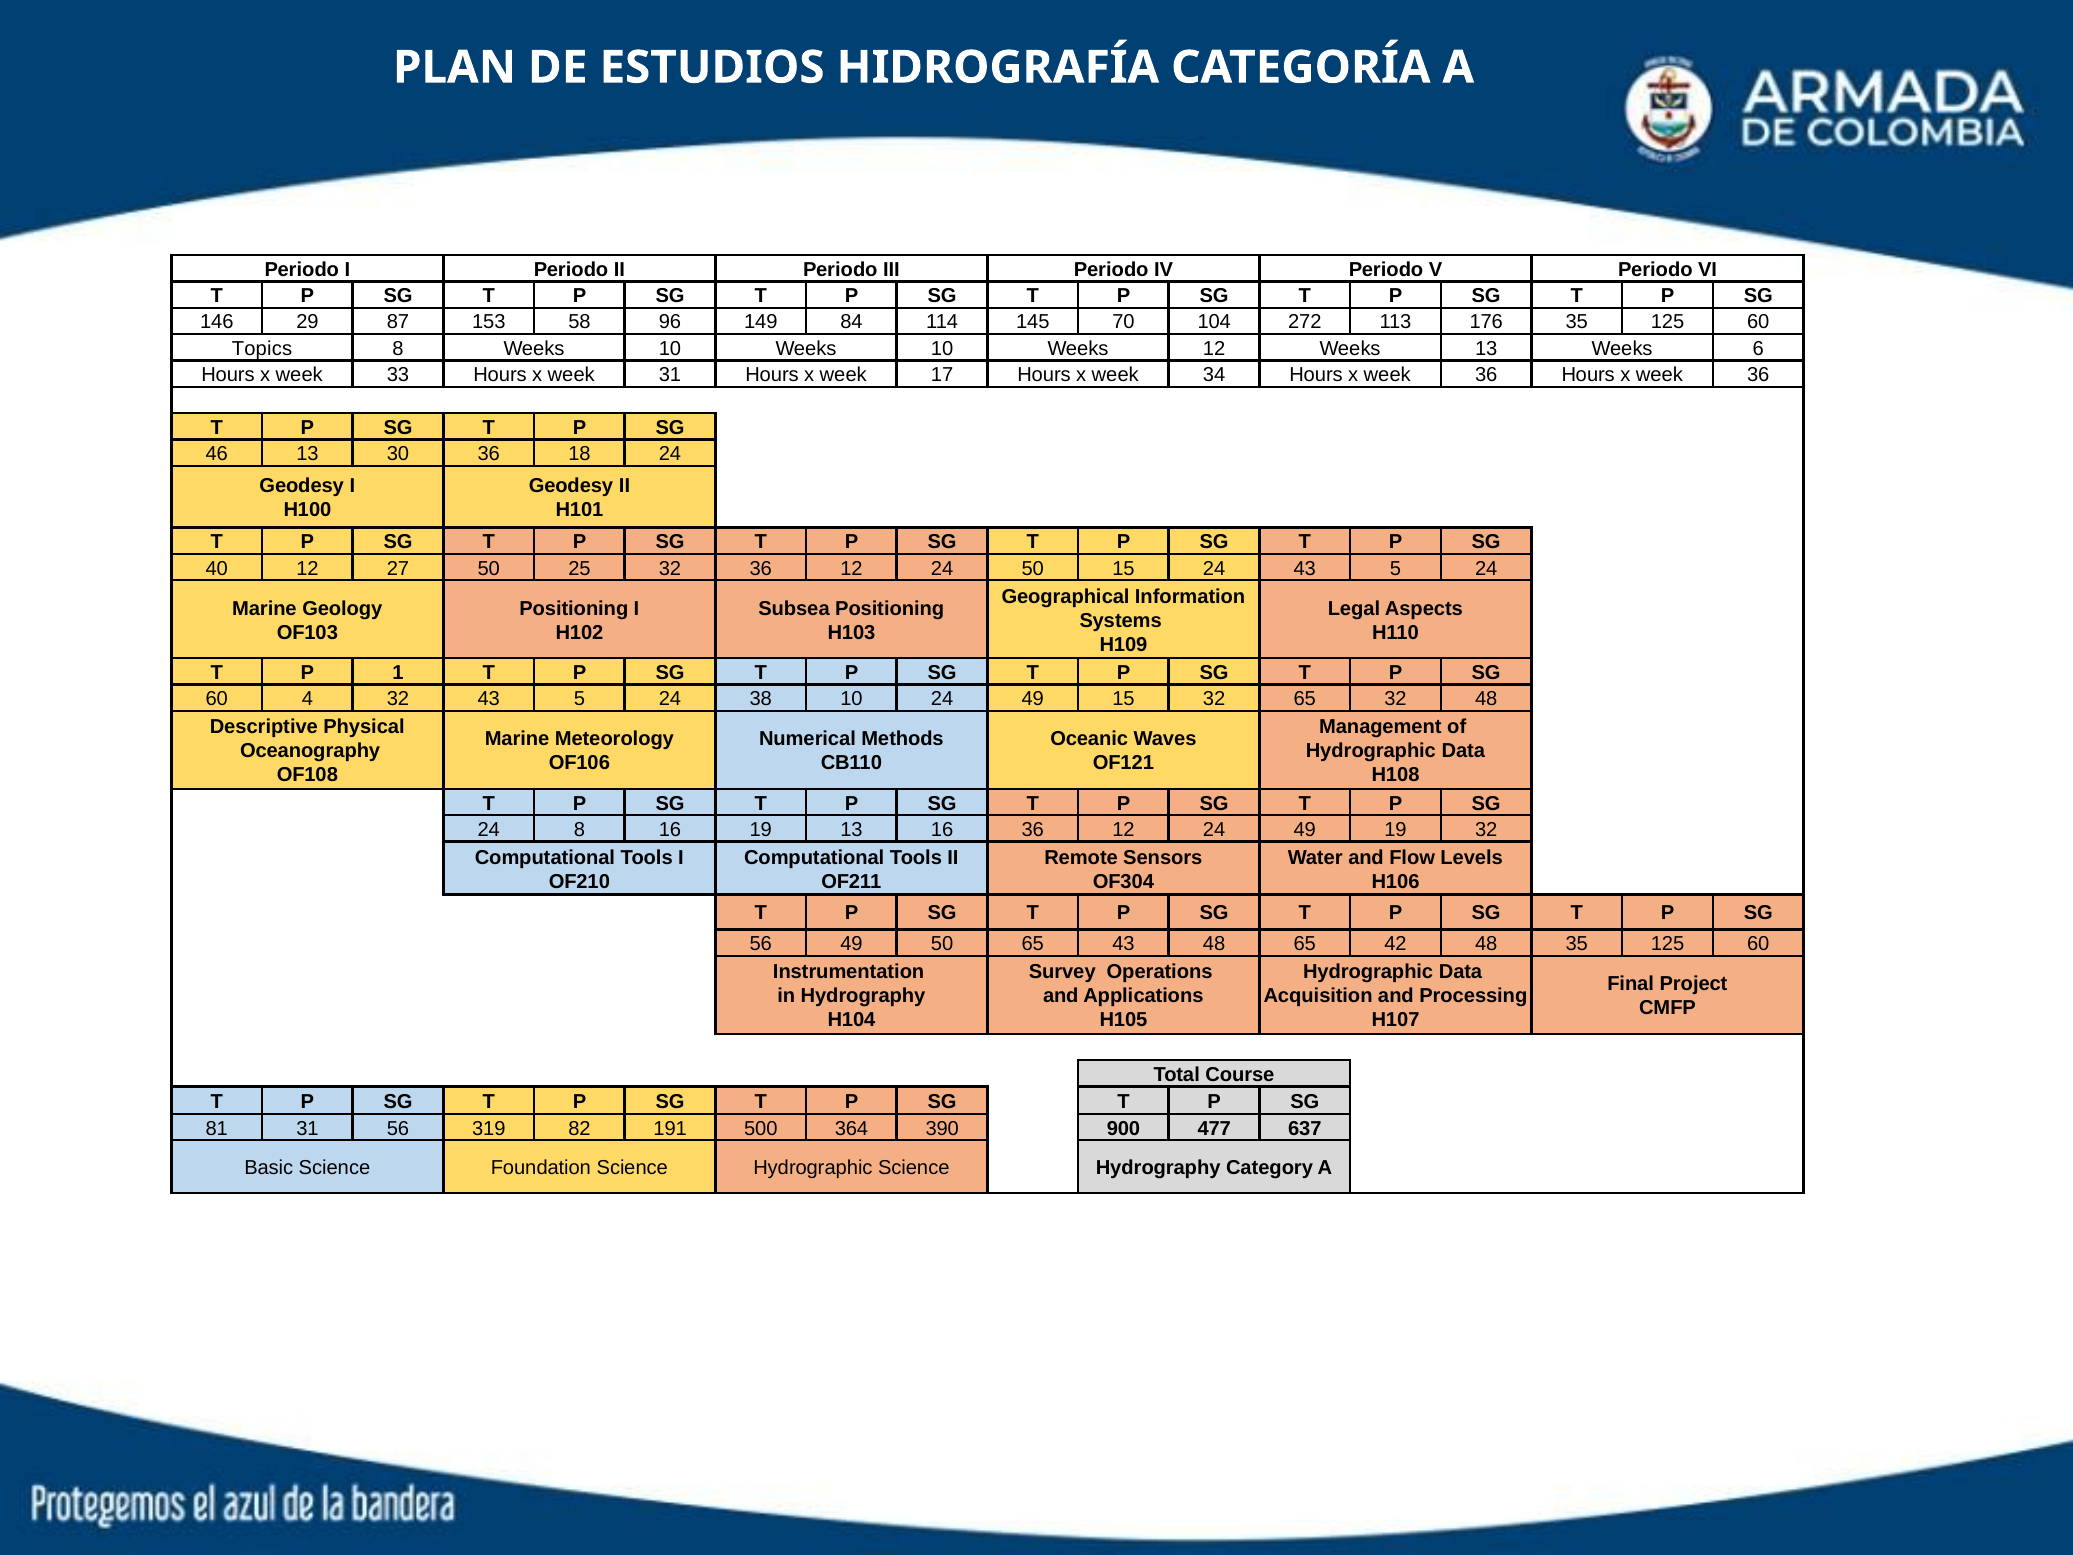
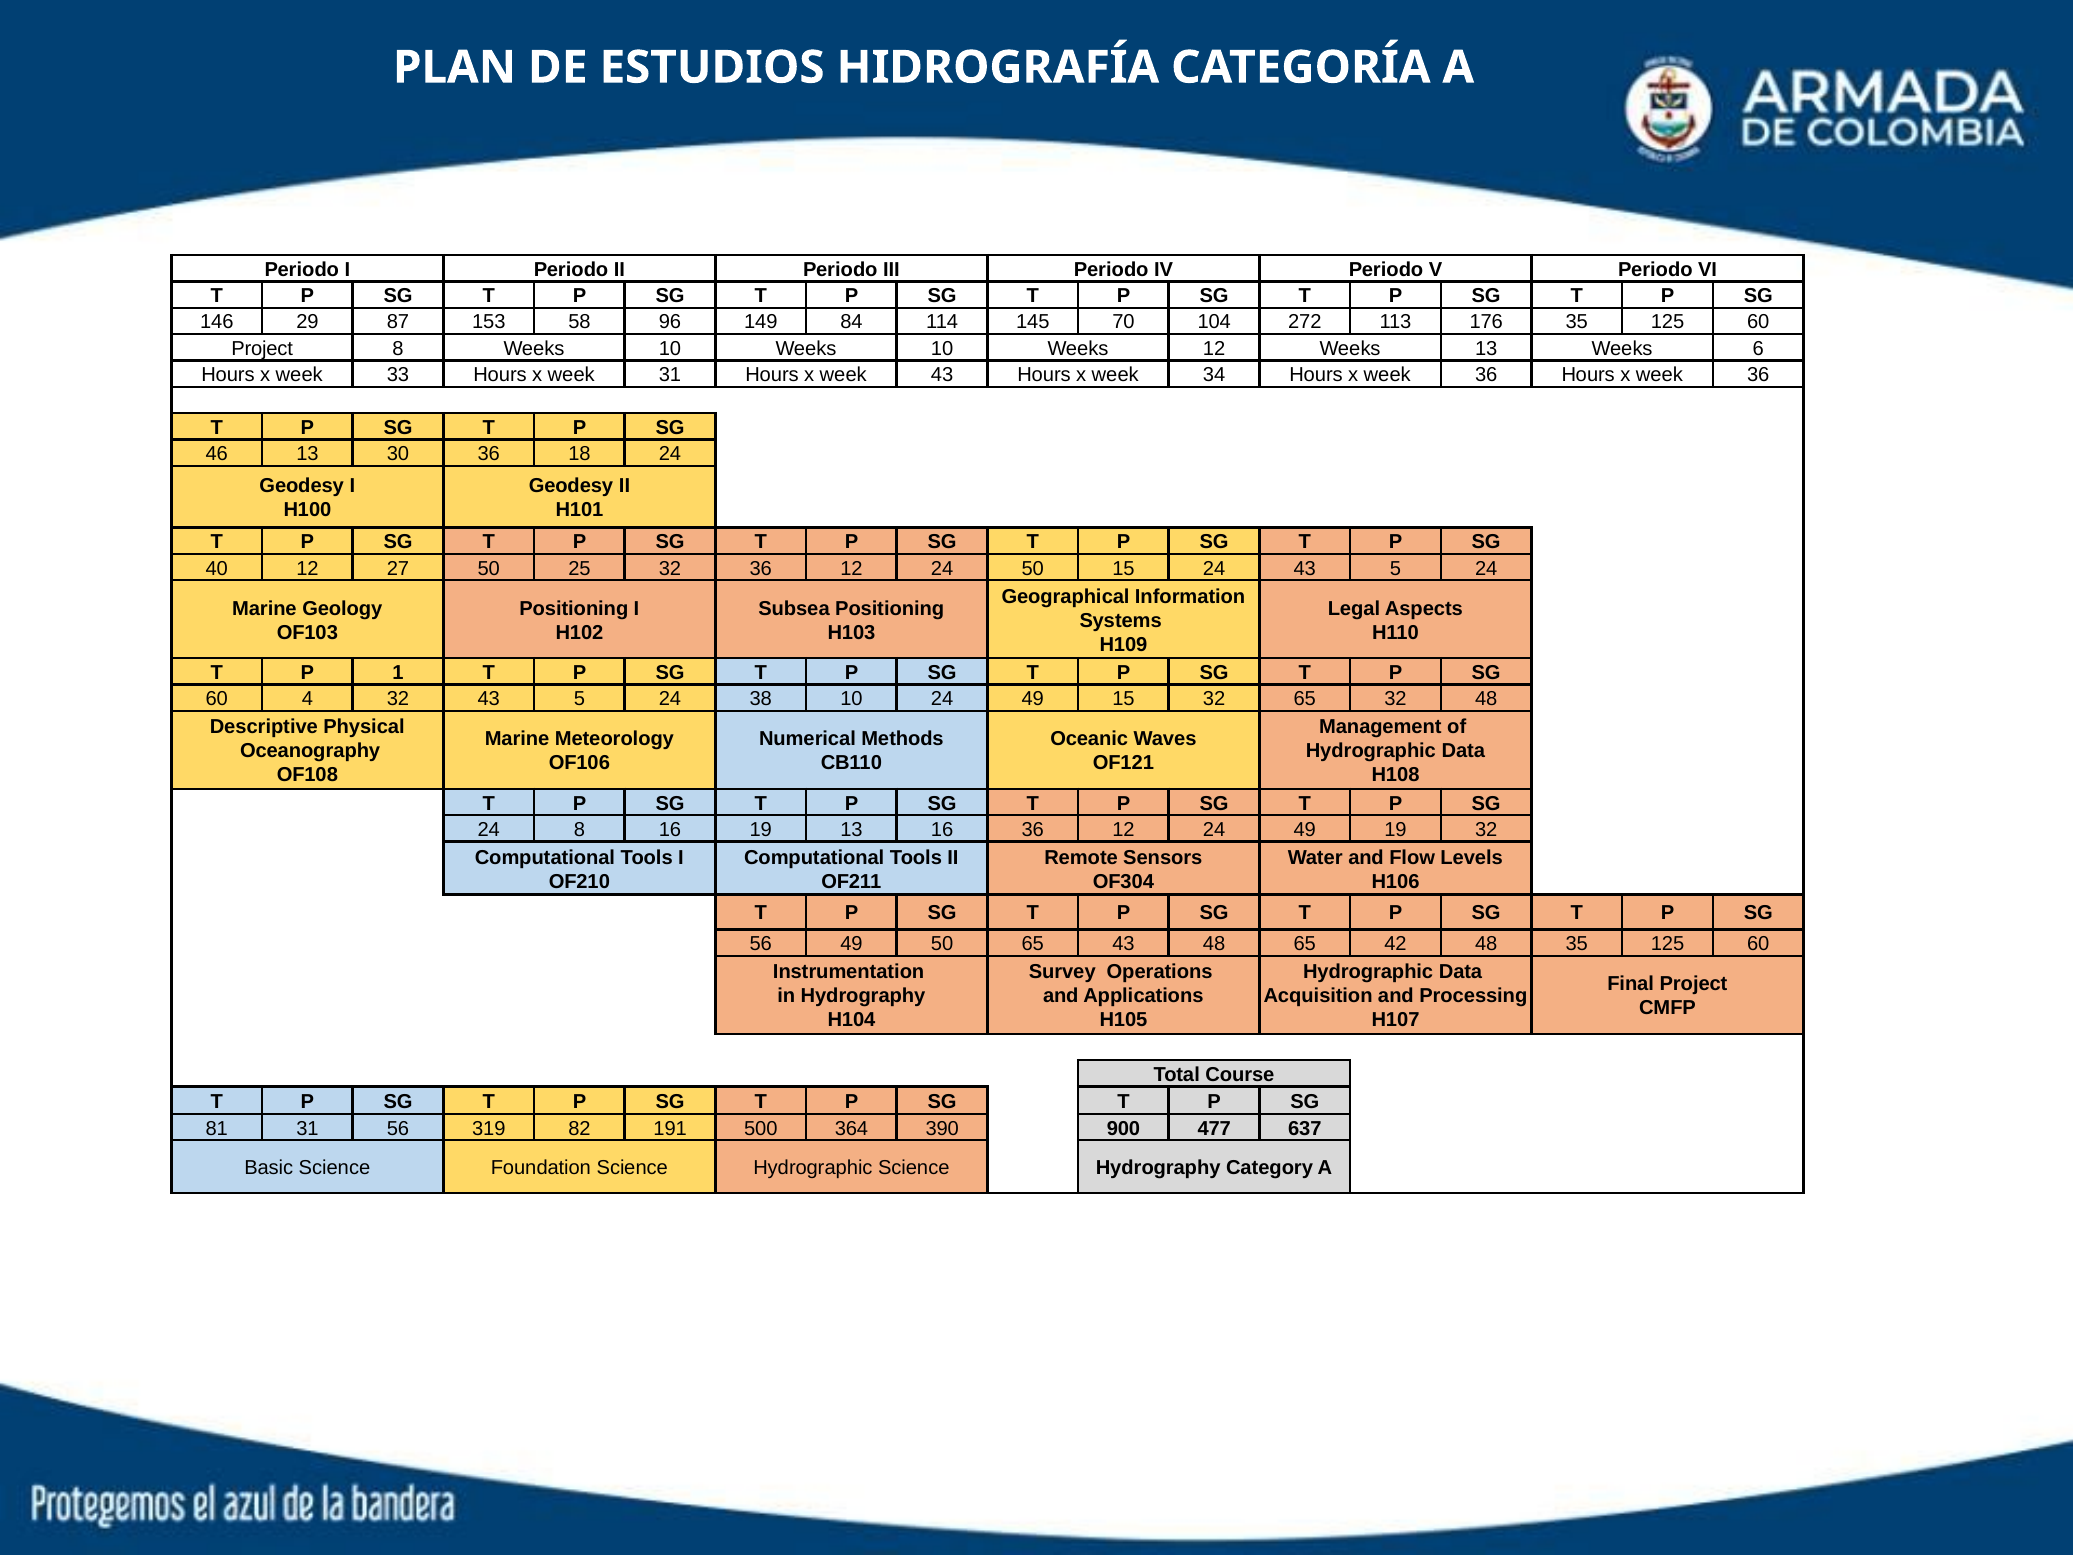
Topics at (262, 349): Topics -> Project
week 17: 17 -> 43
